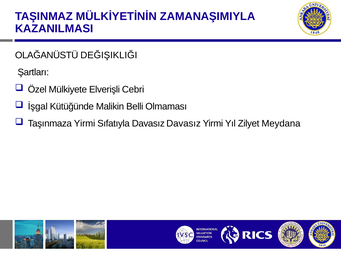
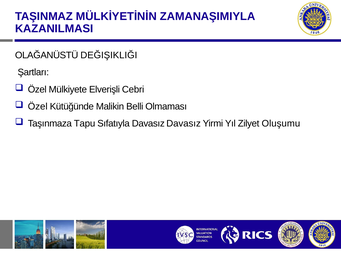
İşgal at (38, 106): İşgal -> Özel
Taşınmaza Yirmi: Yirmi -> Tapu
Meydana: Meydana -> Oluşumu
